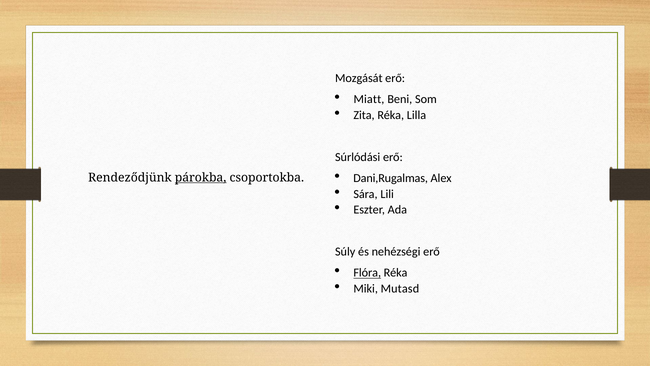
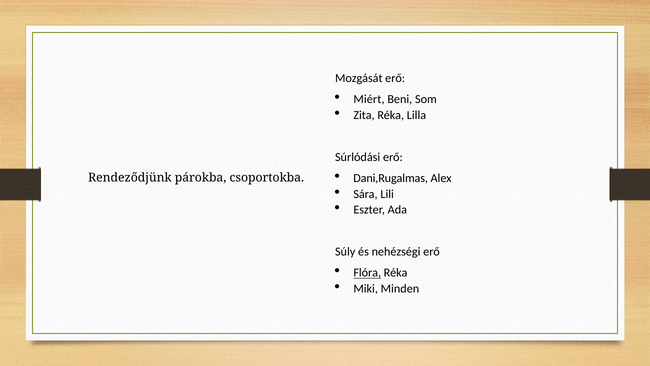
Miatt: Miatt -> Miért
párokba underline: present -> none
Mutasd: Mutasd -> Minden
